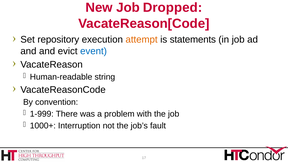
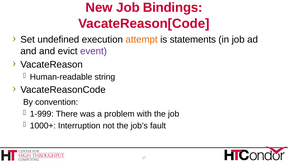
Dropped: Dropped -> Bindings
repository: repository -> undefined
event colour: blue -> purple
